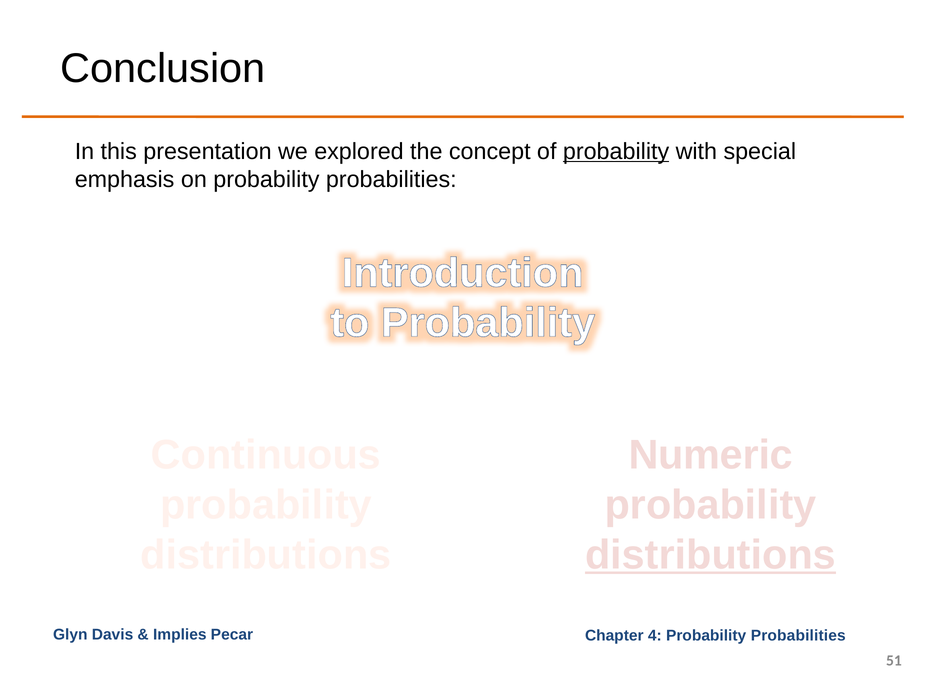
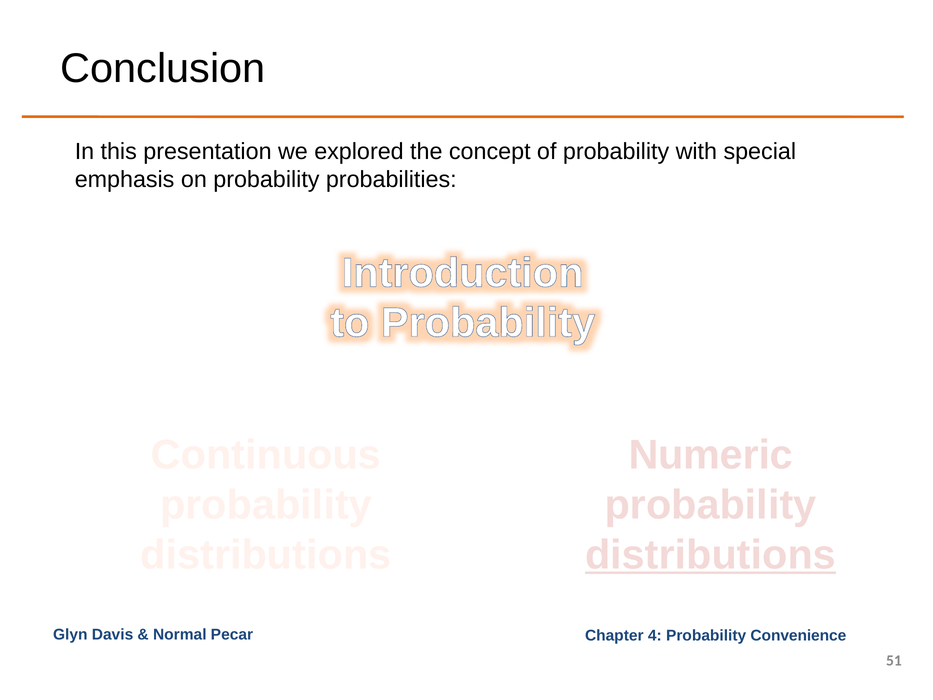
probability at (616, 151) underline: present -> none
Implies: Implies -> Normal
Probabilities at (798, 635): Probabilities -> Convenience
